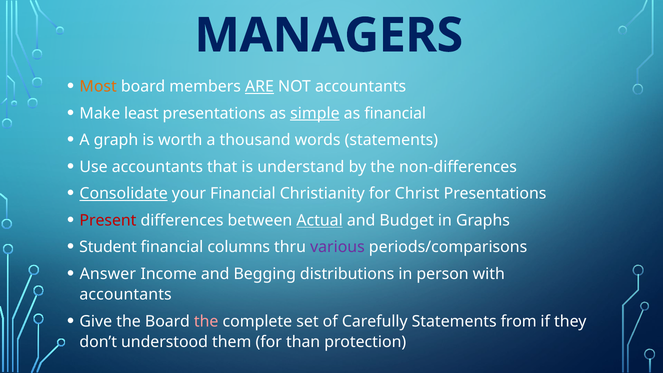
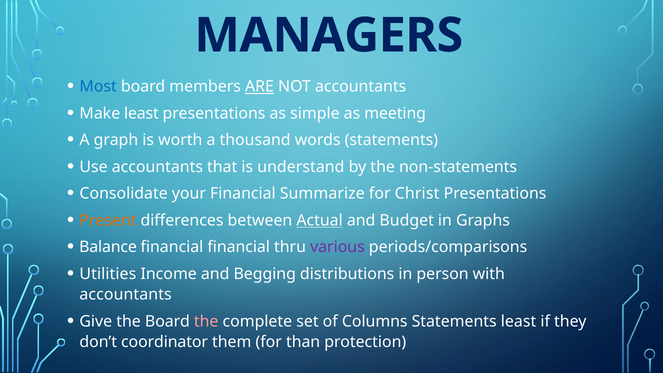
Most colour: orange -> blue
simple underline: present -> none
as financial: financial -> meeting
non-differences: non-differences -> non-statements
Consolidate underline: present -> none
Christianity: Christianity -> Summarize
Present colour: red -> orange
Student: Student -> Balance
financial columns: columns -> financial
Answer: Answer -> Utilities
Carefully: Carefully -> Columns
Statements from: from -> least
understood: understood -> coordinator
